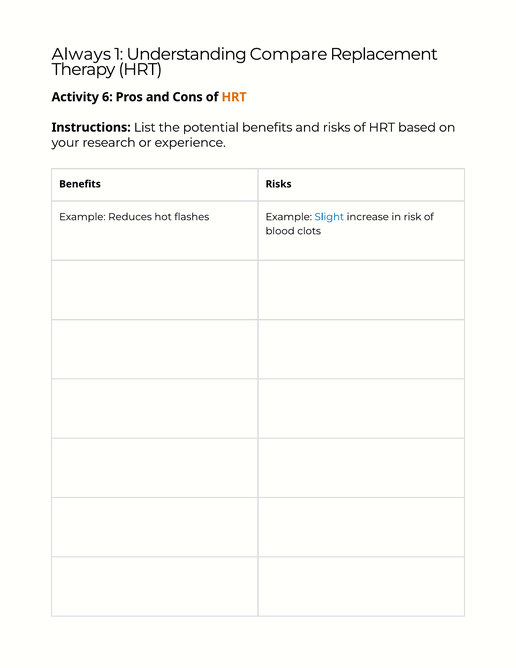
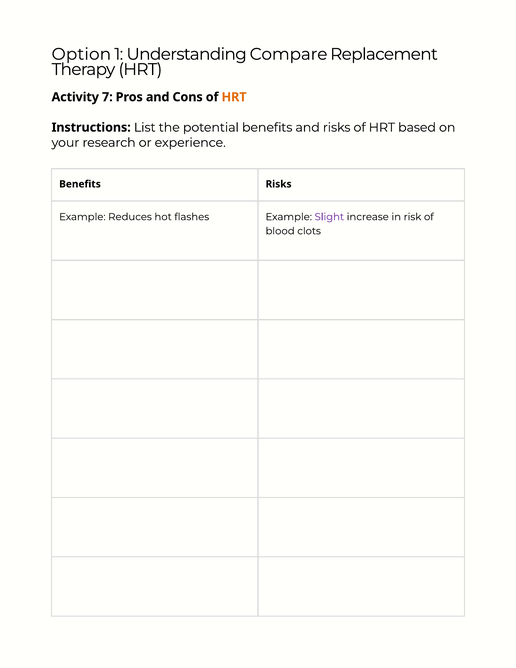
Always: Always -> Option
6: 6 -> 7
Slight colour: blue -> purple
